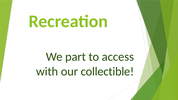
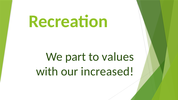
access: access -> values
collectible: collectible -> increased
